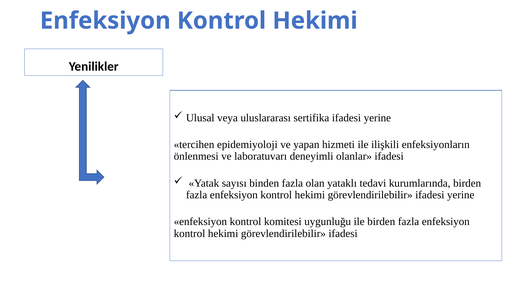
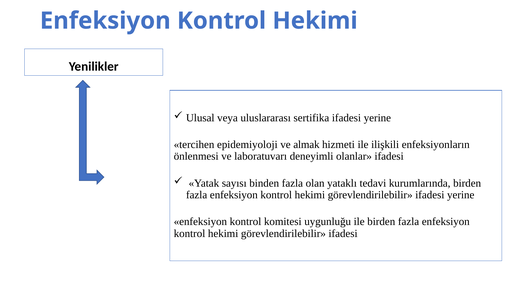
yapan: yapan -> almak
